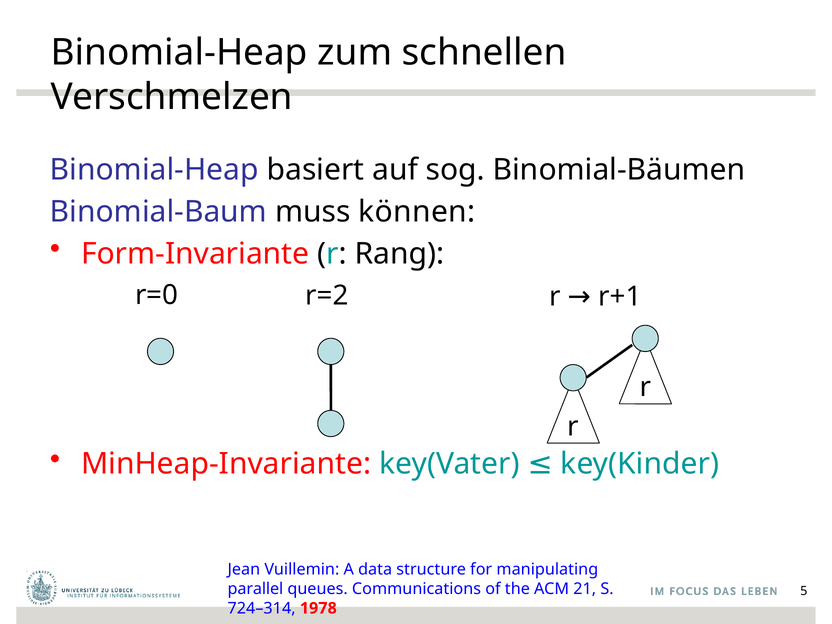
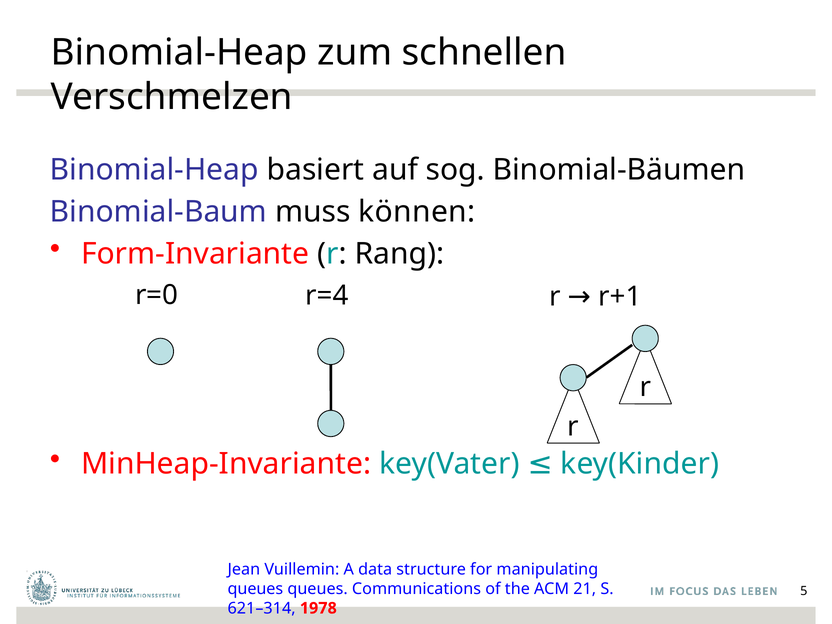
r=2: r=2 -> r=4
parallel at (255, 589): parallel -> queues
724–314: 724–314 -> 621–314
